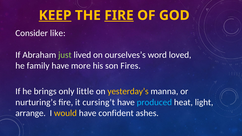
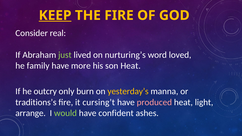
FIRE at (119, 15) underline: present -> none
like: like -> real
ourselves’s: ourselves’s -> nurturing’s
son Fires: Fires -> Heat
brings: brings -> outcry
little: little -> burn
nurturing’s: nurturing’s -> traditions’s
produced colour: light blue -> pink
would colour: yellow -> light green
